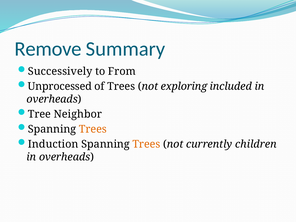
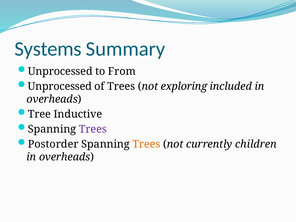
Remove: Remove -> Systems
Successively at (60, 71): Successively -> Unprocessed
Neighbor: Neighbor -> Inductive
Trees at (93, 129) colour: orange -> purple
Induction: Induction -> Postorder
